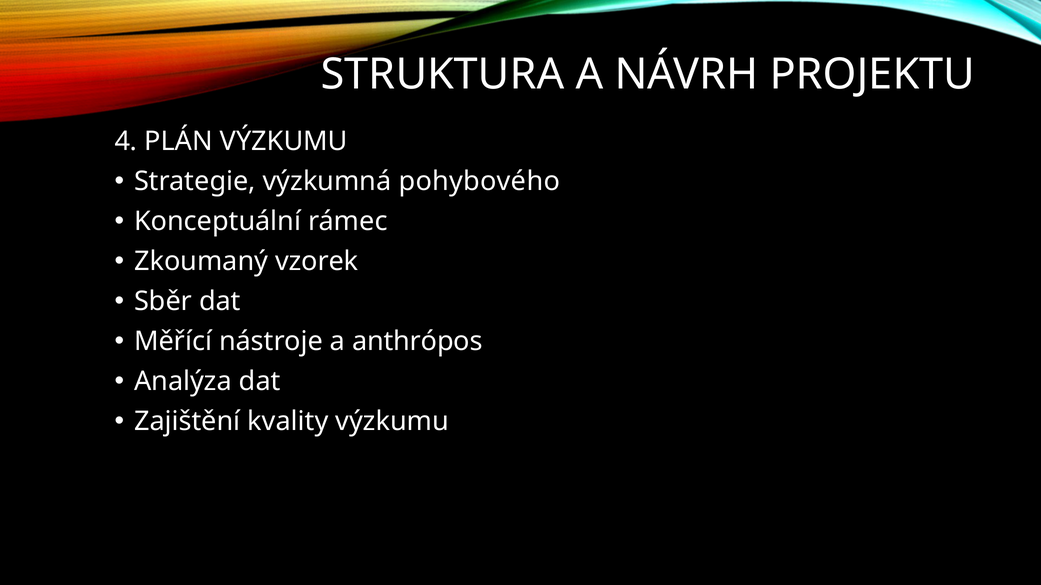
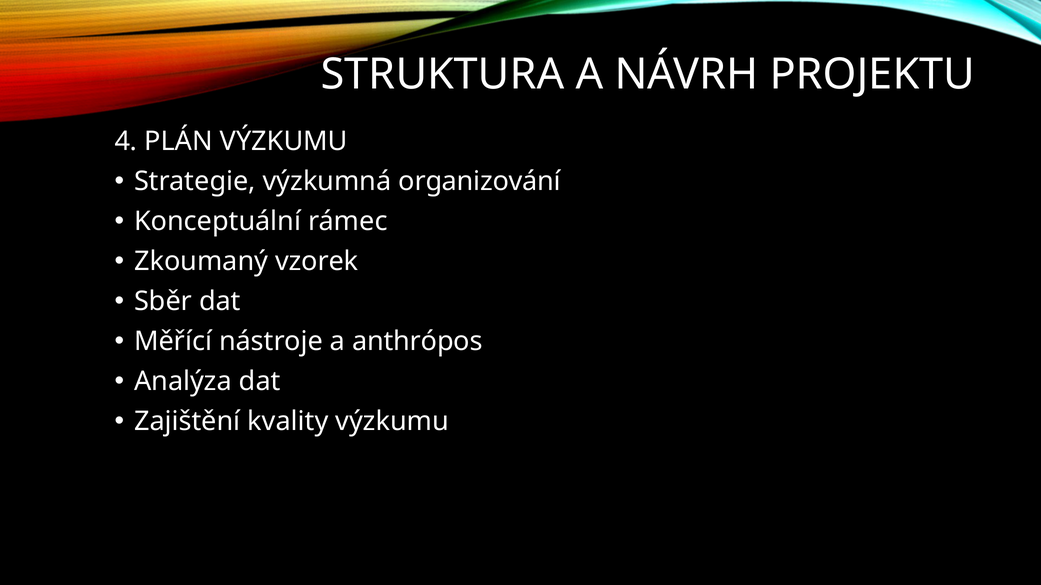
pohybového: pohybového -> organizování
